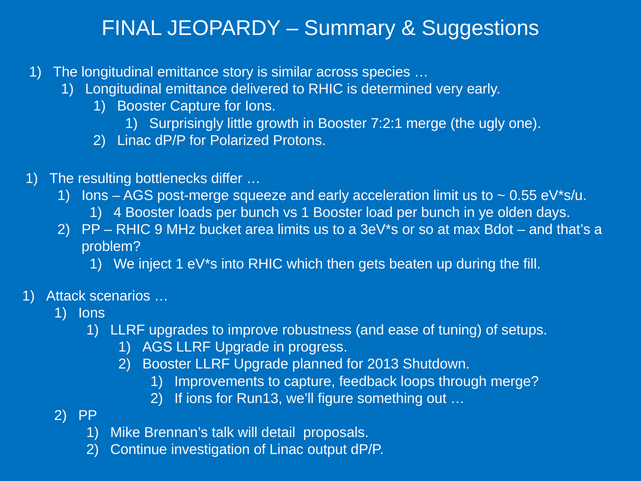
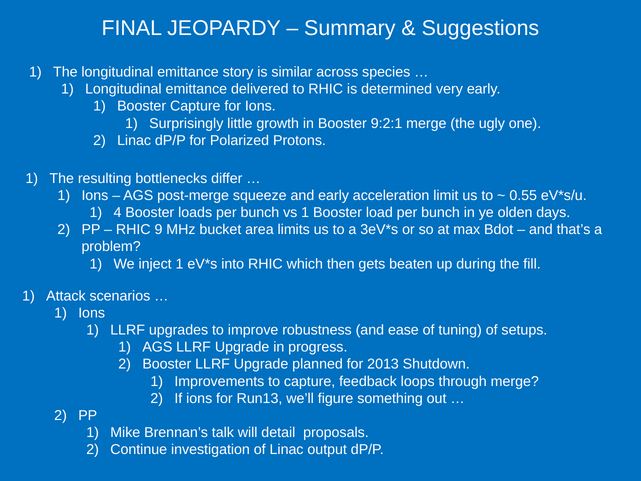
7:2:1: 7:2:1 -> 9:2:1
